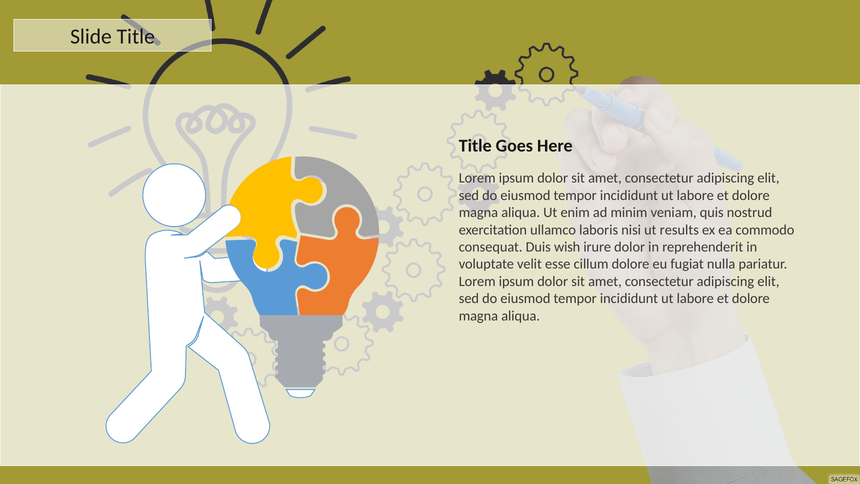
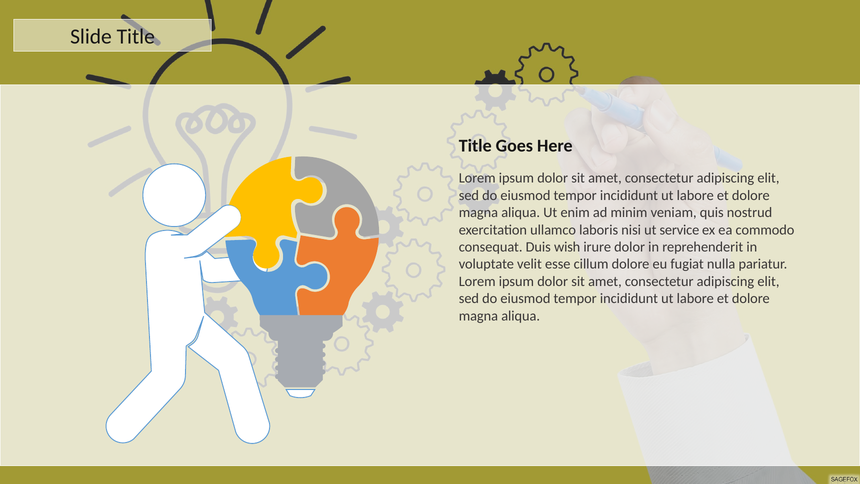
results: results -> service
